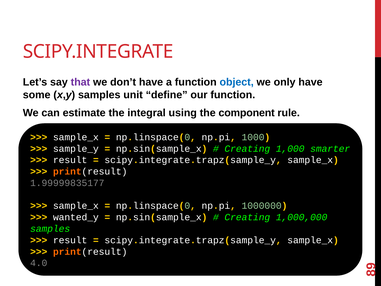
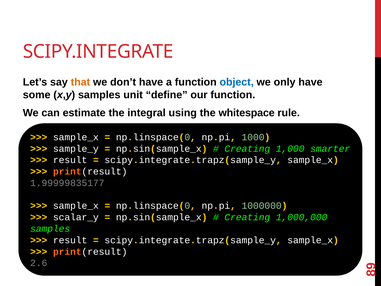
that colour: purple -> orange
component: component -> whitespace
wanted_y: wanted_y -> scalar_y
4.0: 4.0 -> 2.6
